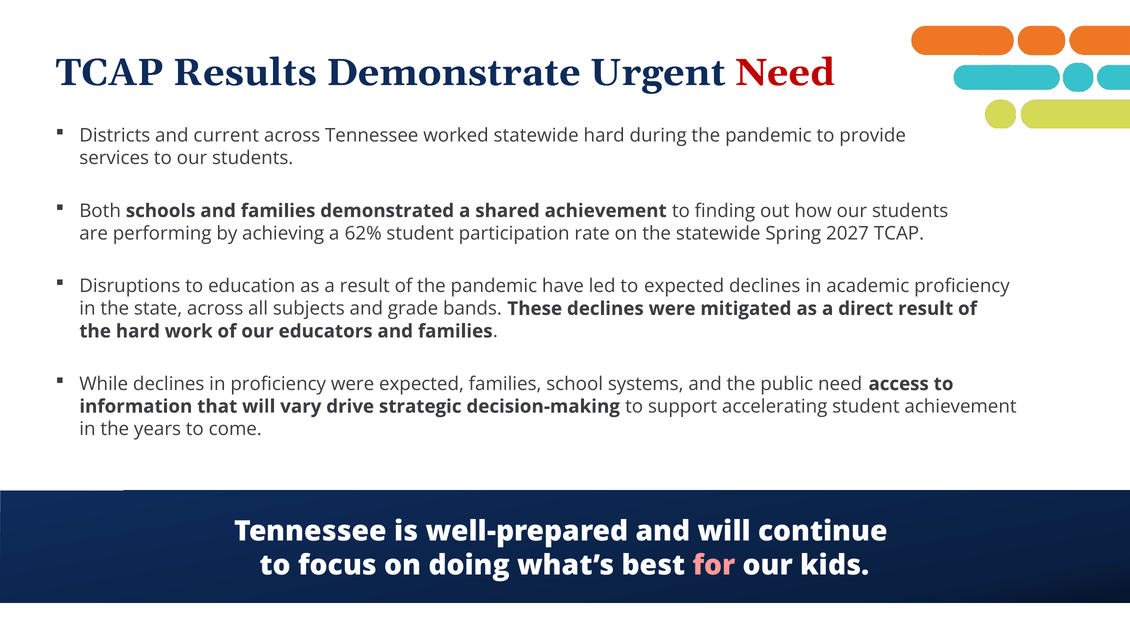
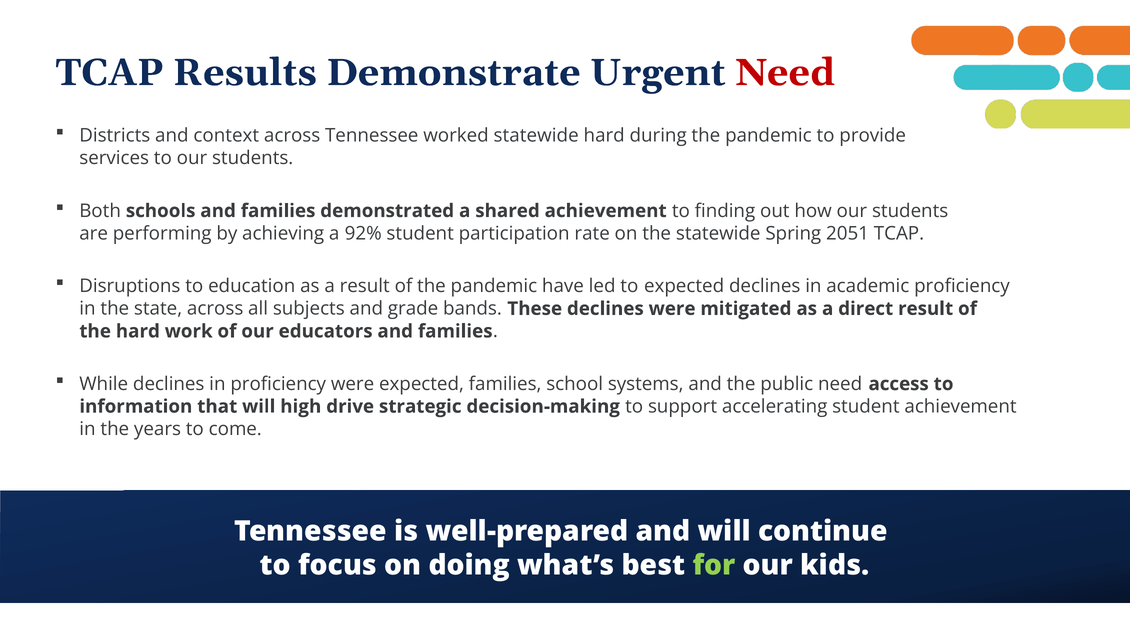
current: current -> context
62%: 62% -> 92%
2027: 2027 -> 2051
vary: vary -> high
for colour: pink -> light green
